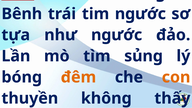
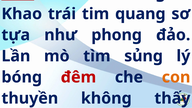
Bênh: Bênh -> Khao
ngước at (140, 14): ngước -> quang
như ngước: ngước -> phong
đêm colour: orange -> red
